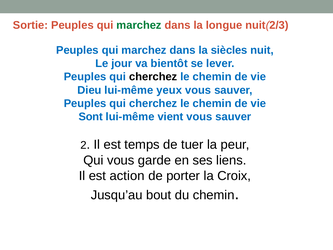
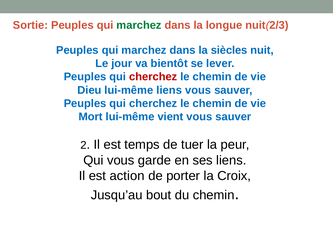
cherchez at (153, 77) colour: black -> red
lui-même yeux: yeux -> liens
Sont: Sont -> Mort
